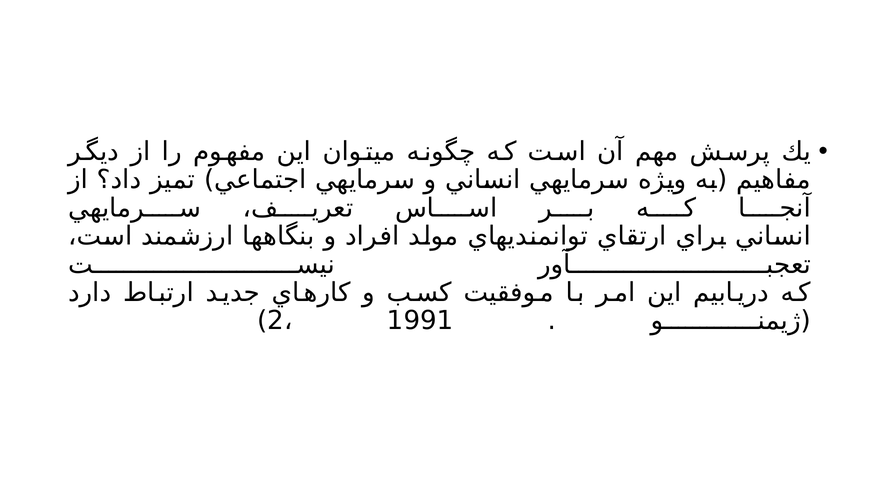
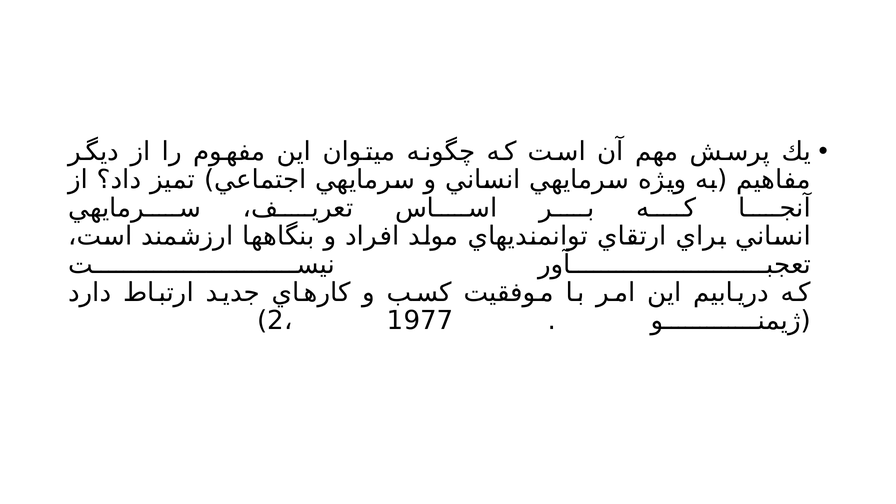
1991: 1991 -> 1977
